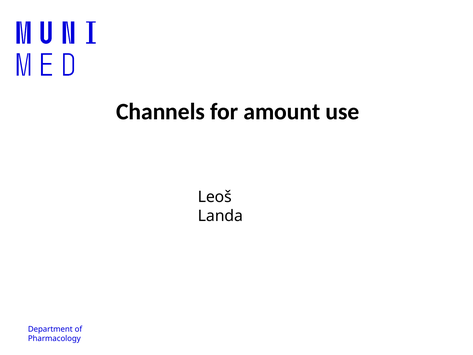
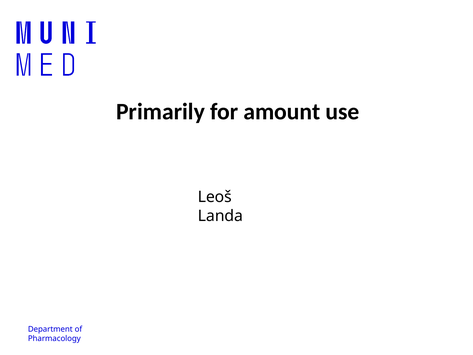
Channels: Channels -> Primarily
